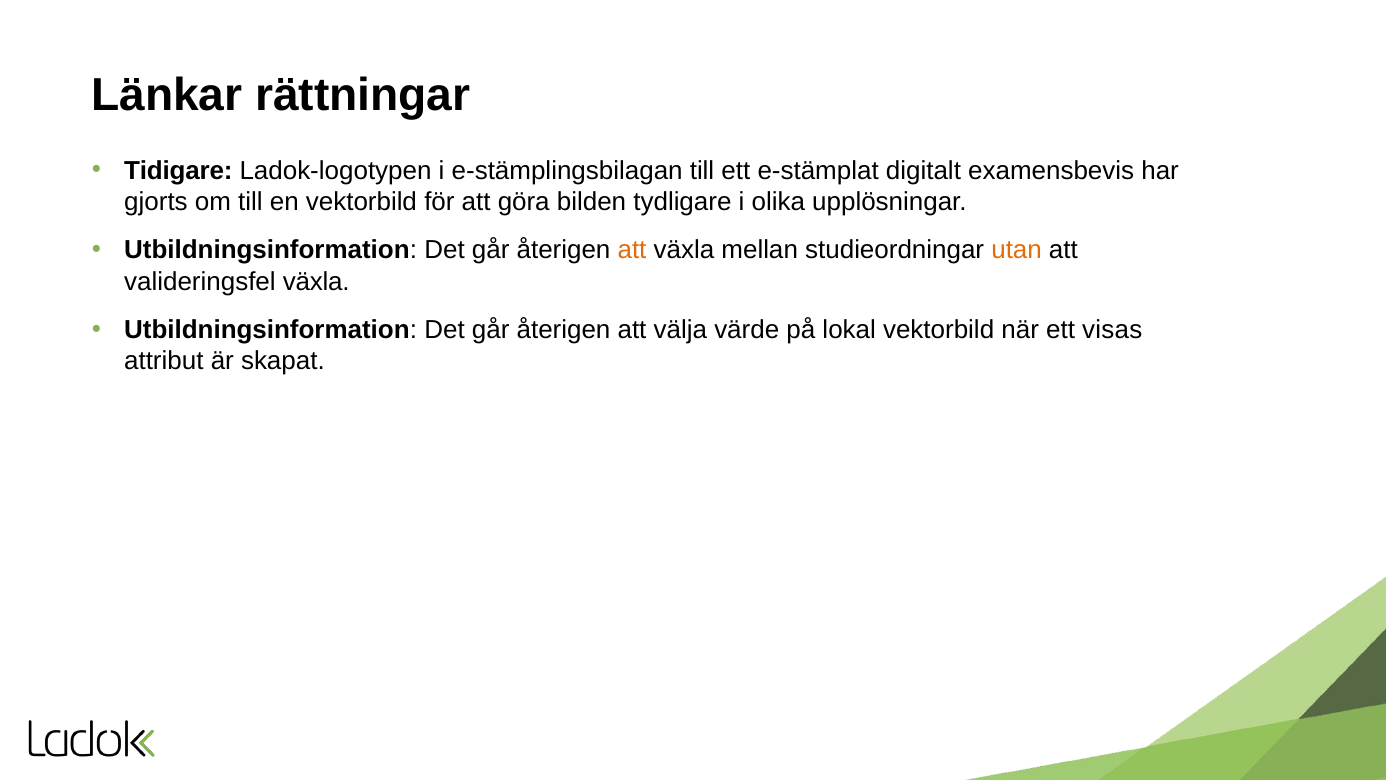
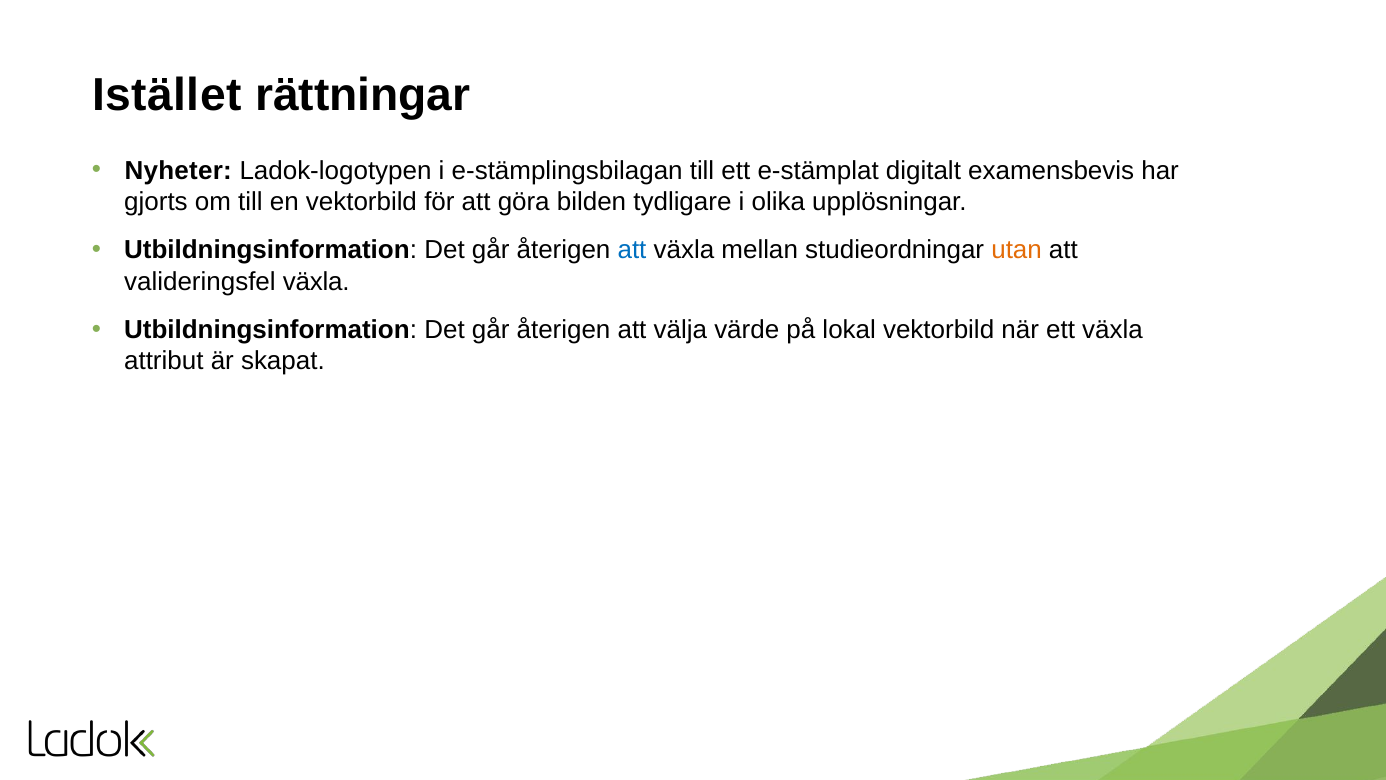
Länkar: Länkar -> Istället
Tidigare: Tidigare -> Nyheter
att at (632, 250) colour: orange -> blue
ett visas: visas -> växla
